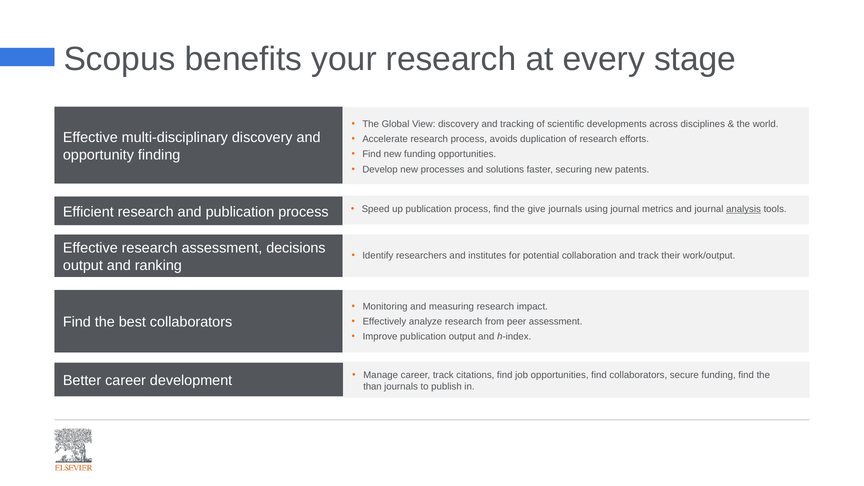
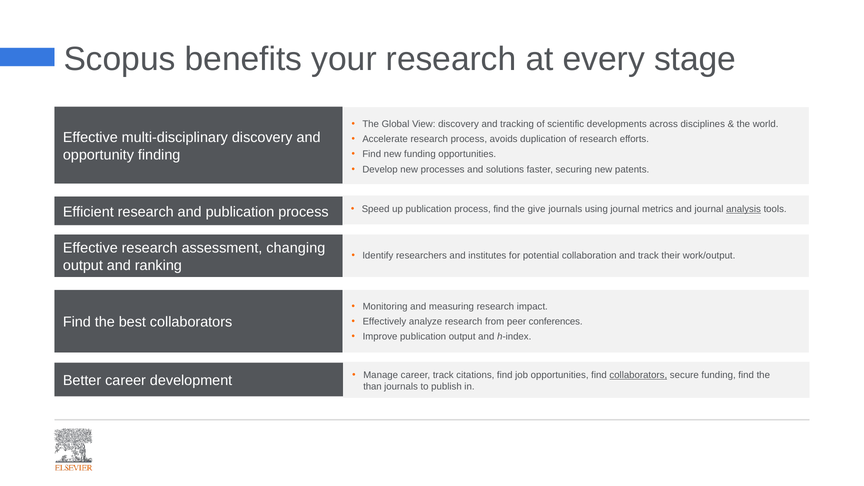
decisions: decisions -> changing
peer assessment: assessment -> conferences
collaborators at (638, 375) underline: none -> present
